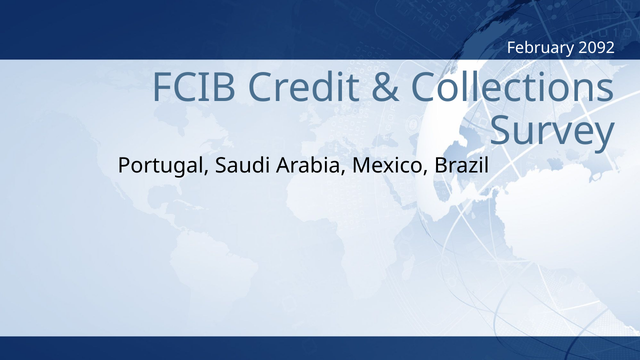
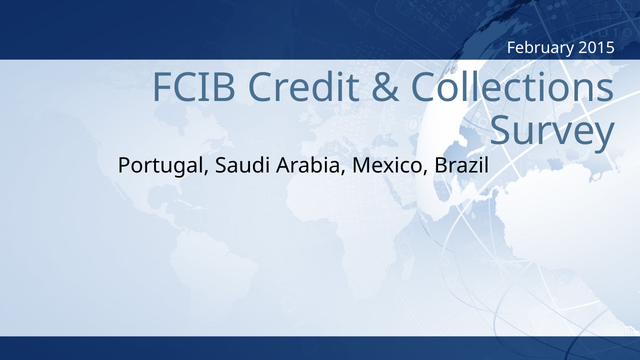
2092: 2092 -> 2015
